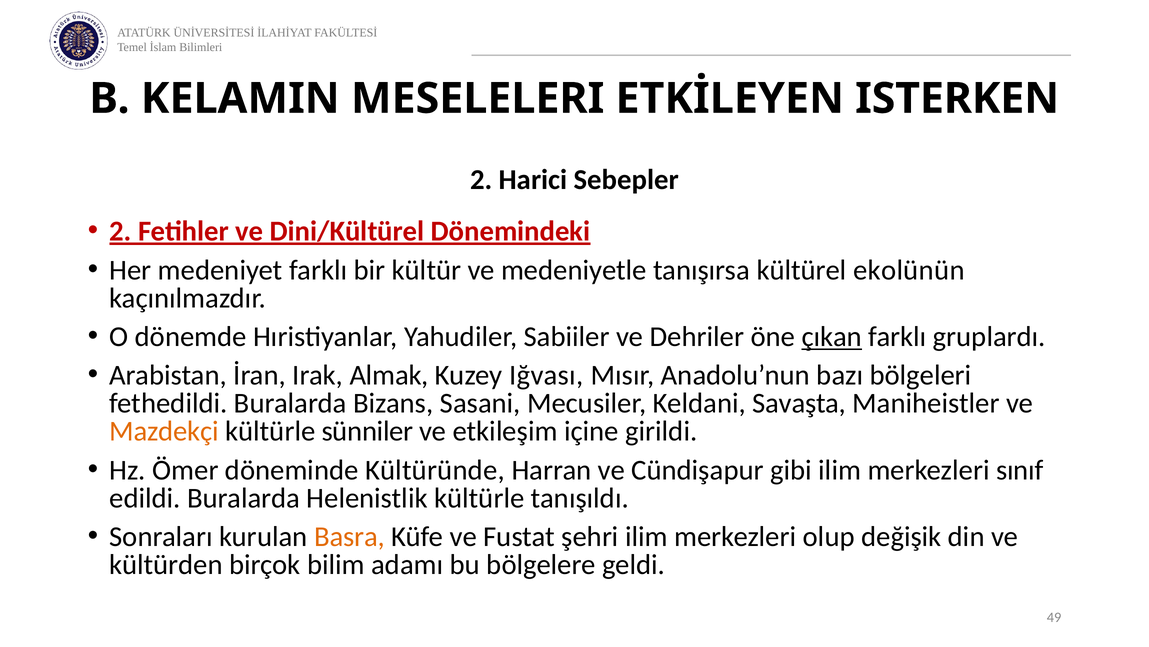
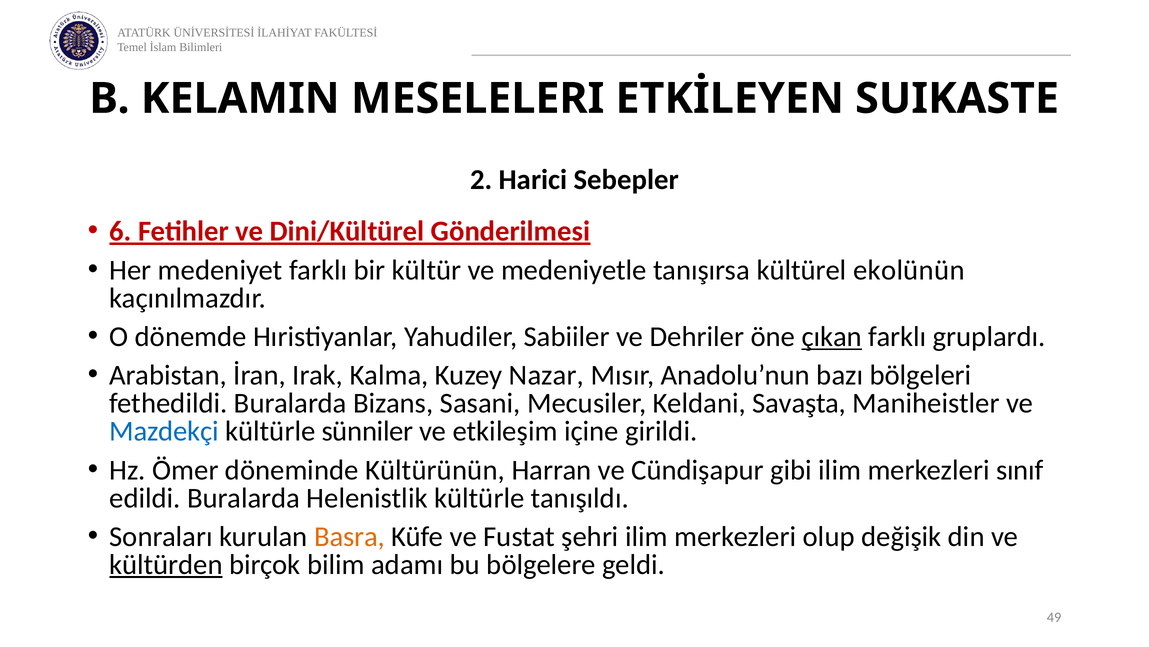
ISTERKEN: ISTERKEN -> SUIKASTE
2 at (120, 231): 2 -> 6
Dönemindeki: Dönemindeki -> Gönderilmesi
Almak: Almak -> Kalma
Iğvası: Iğvası -> Nazar
Mazdekçi colour: orange -> blue
Kültüründe: Kültüründe -> Kültürünün
kültürden underline: none -> present
